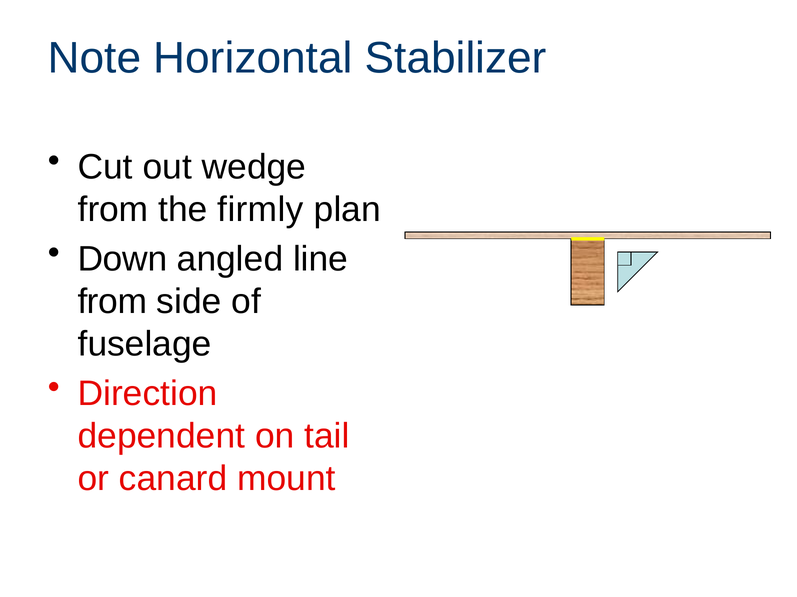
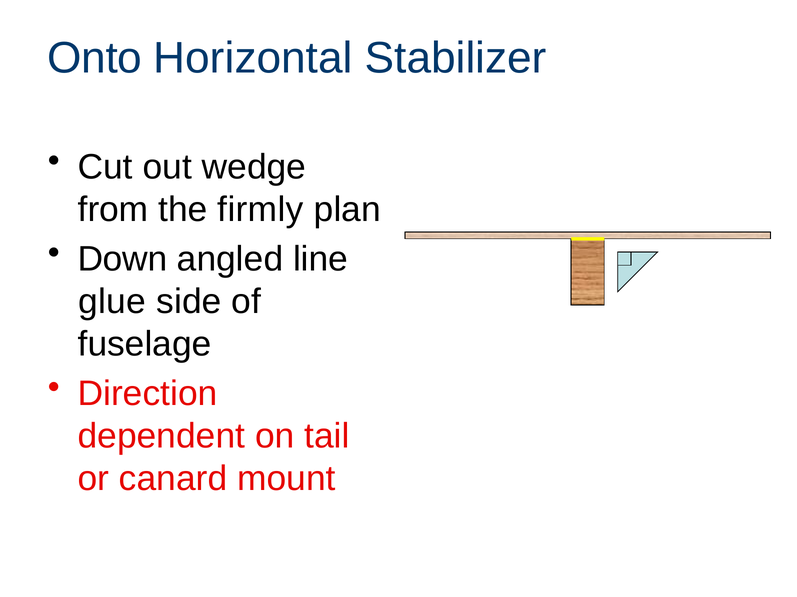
Note: Note -> Onto
from at (112, 302): from -> glue
